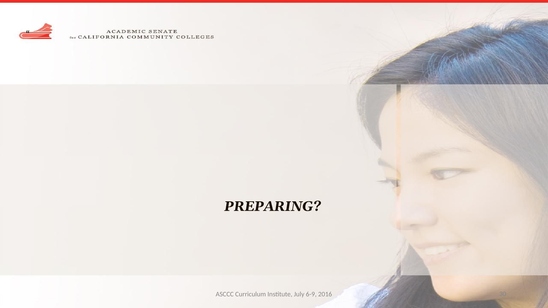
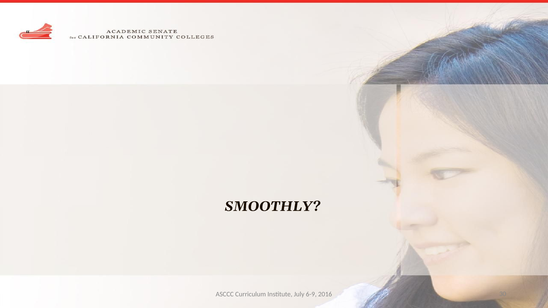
PREPARING: PREPARING -> SMOOTHLY
